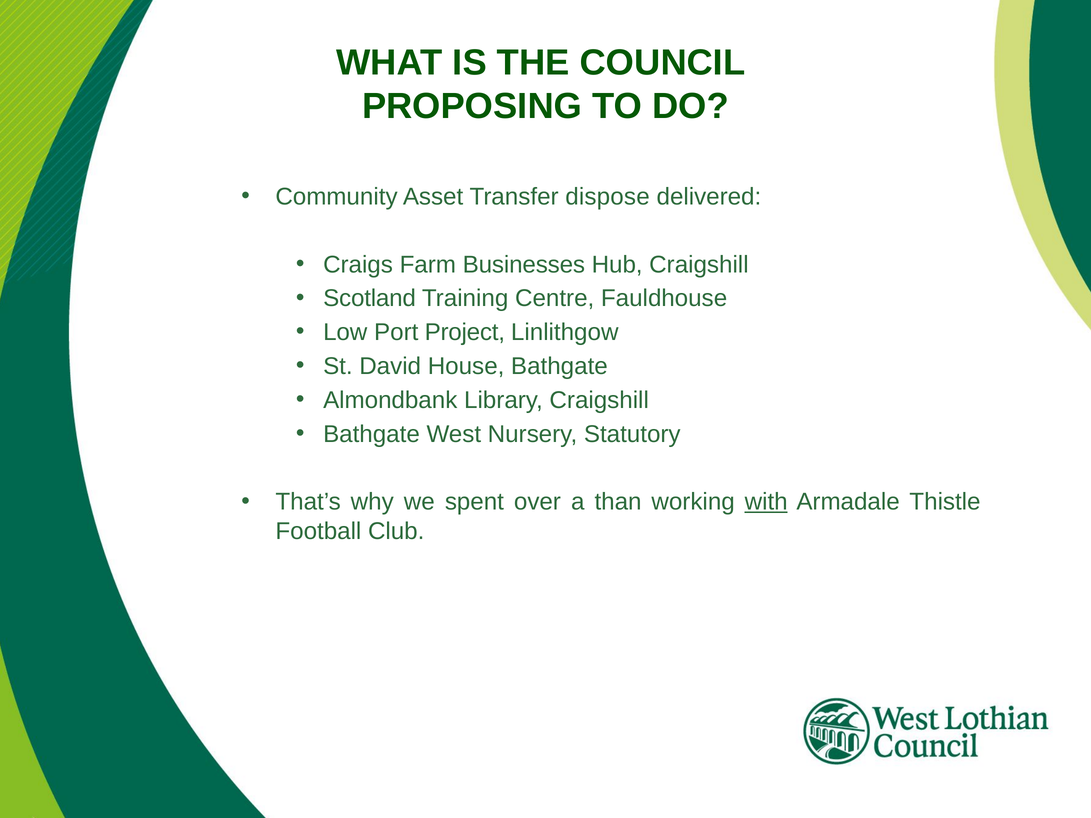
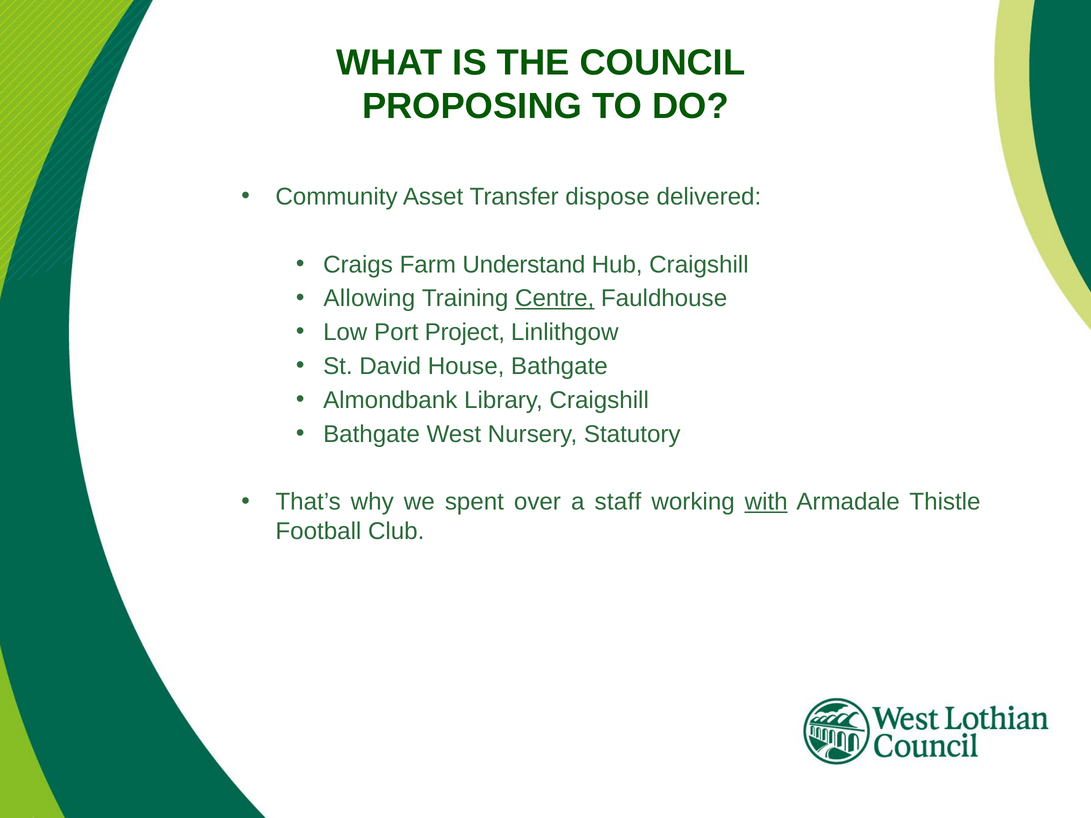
Businesses: Businesses -> Understand
Scotland: Scotland -> Allowing
Centre underline: none -> present
than: than -> staff
